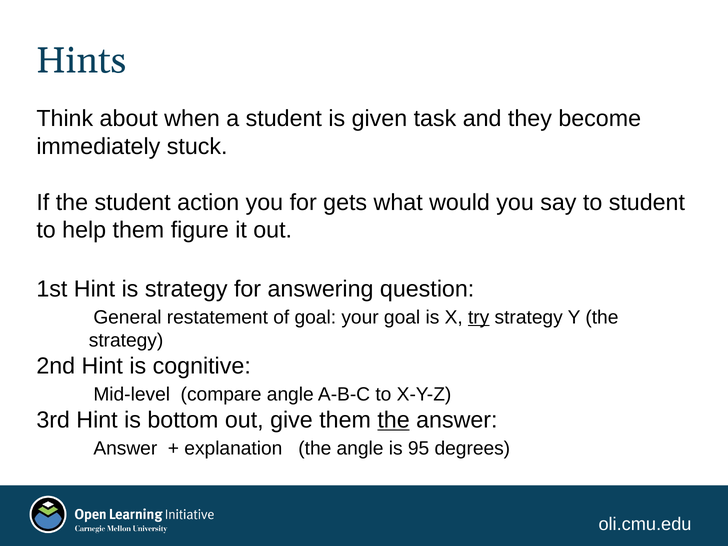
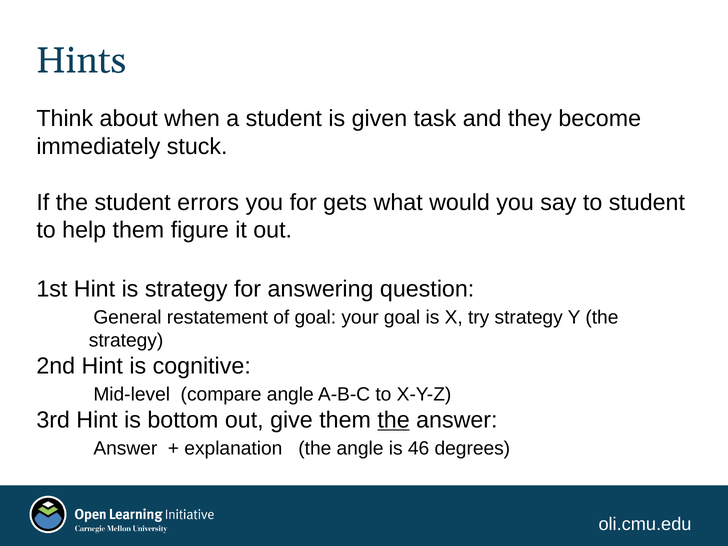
action: action -> errors
try underline: present -> none
95: 95 -> 46
